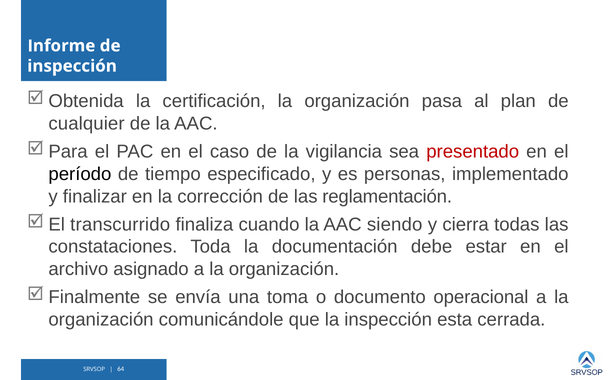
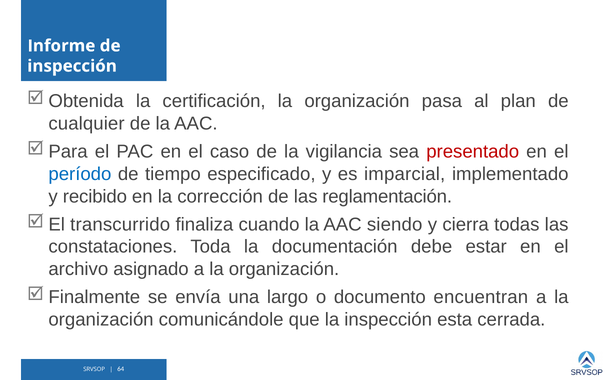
período colour: black -> blue
personas: personas -> imparcial
finalizar: finalizar -> recibido
toma: toma -> largo
operacional: operacional -> encuentran
